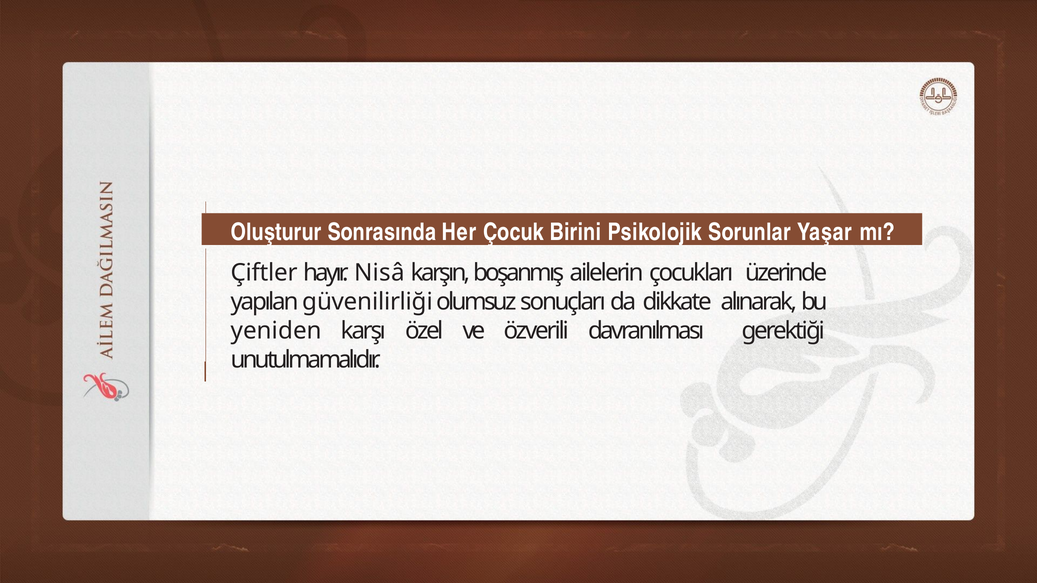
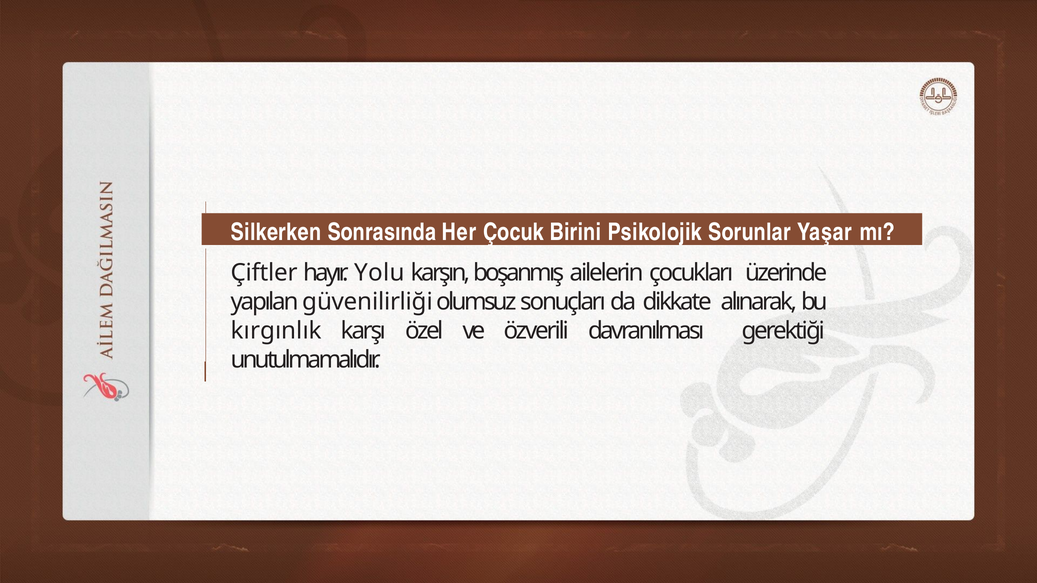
Oluşturur: Oluşturur -> Silkerken
Nisâ: Nisâ -> Yolu
yeniden: yeniden -> kırgınlık
